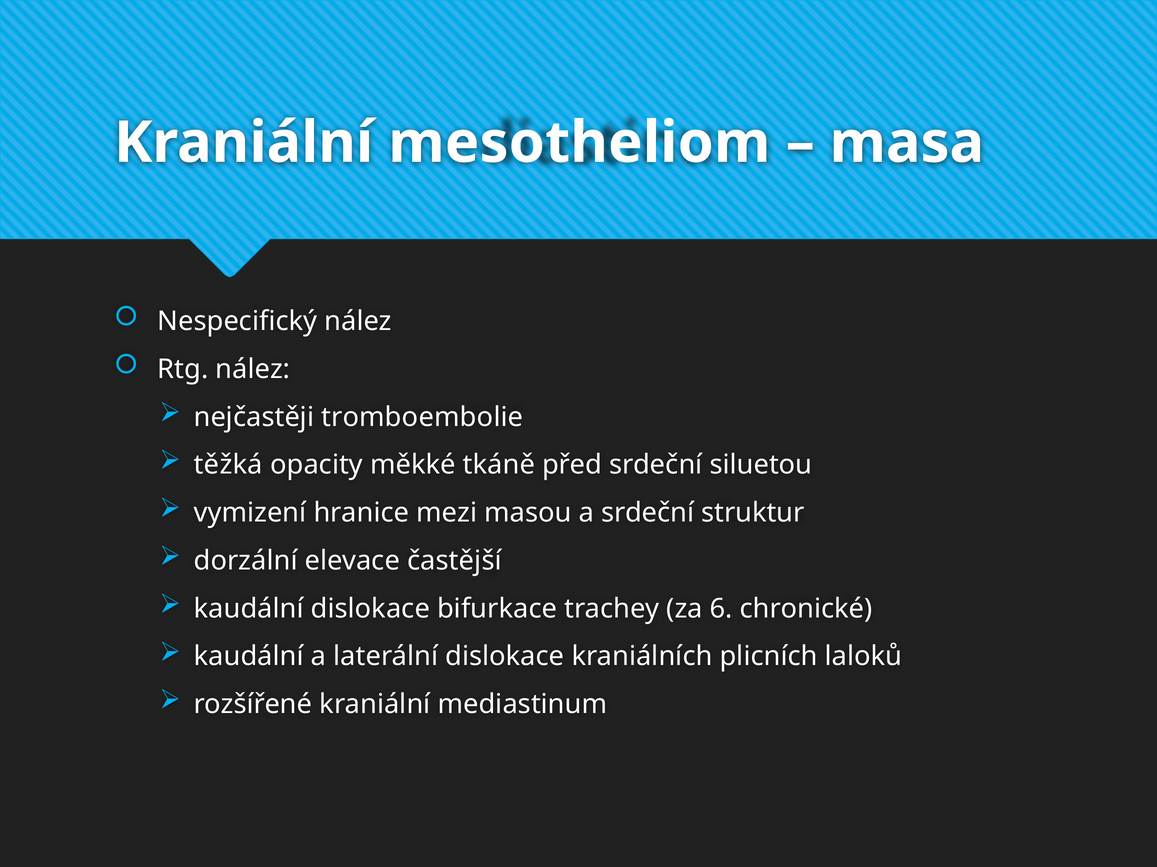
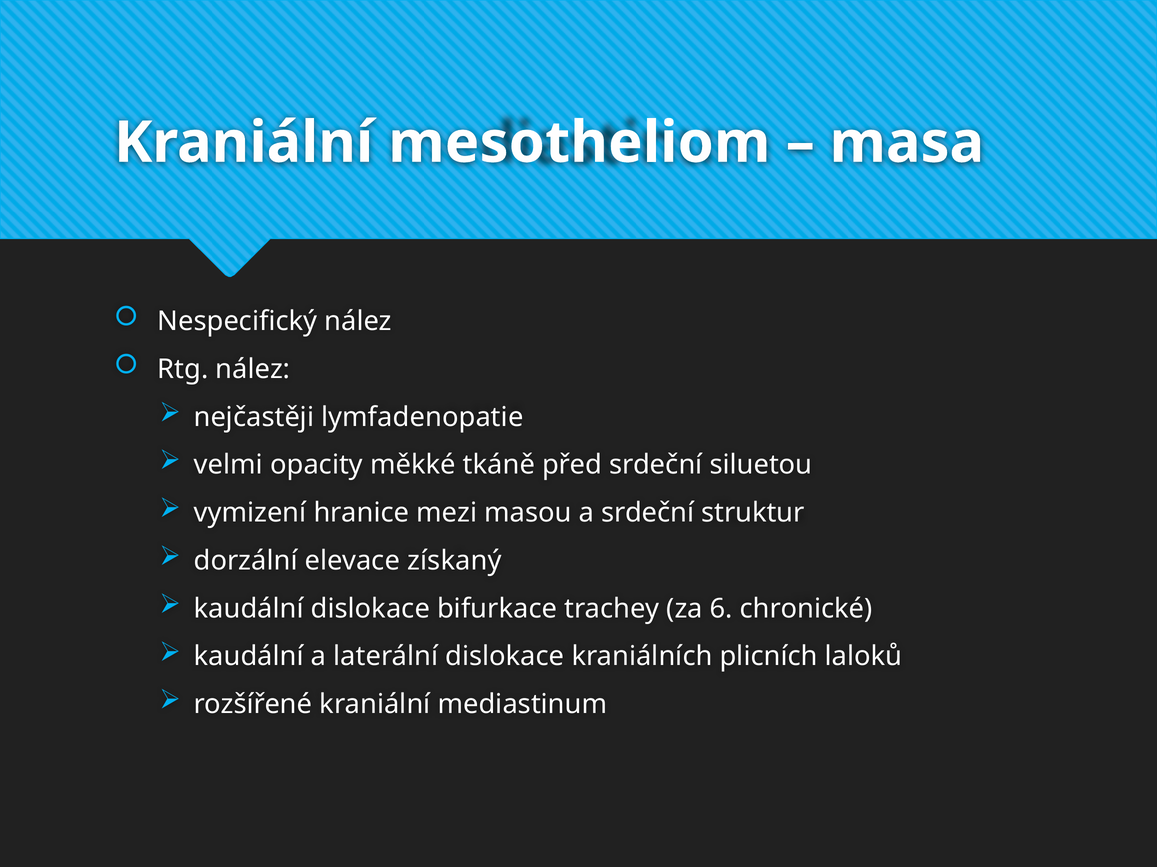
tromboembolie: tromboembolie -> lymfadenopatie
těžká: těžká -> velmi
častější: častější -> získaný
